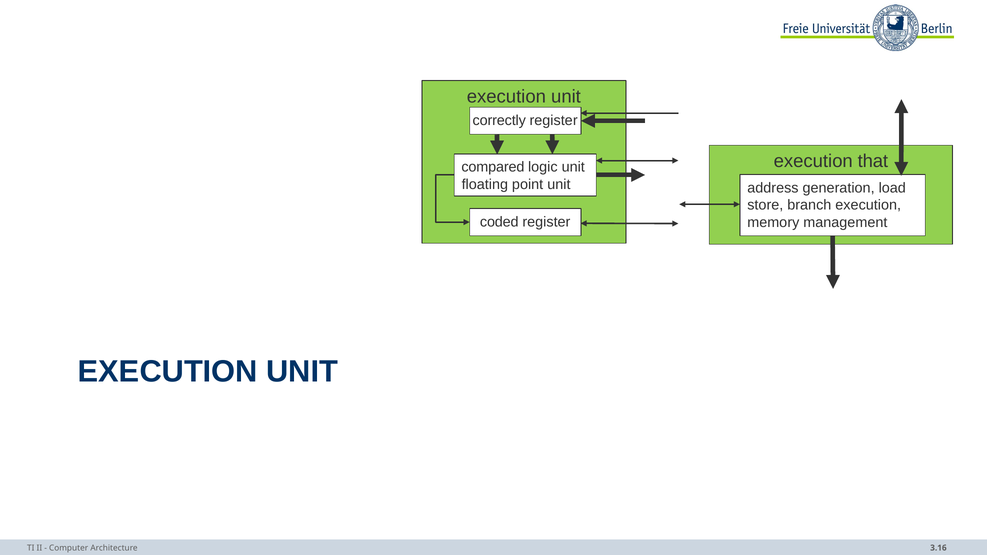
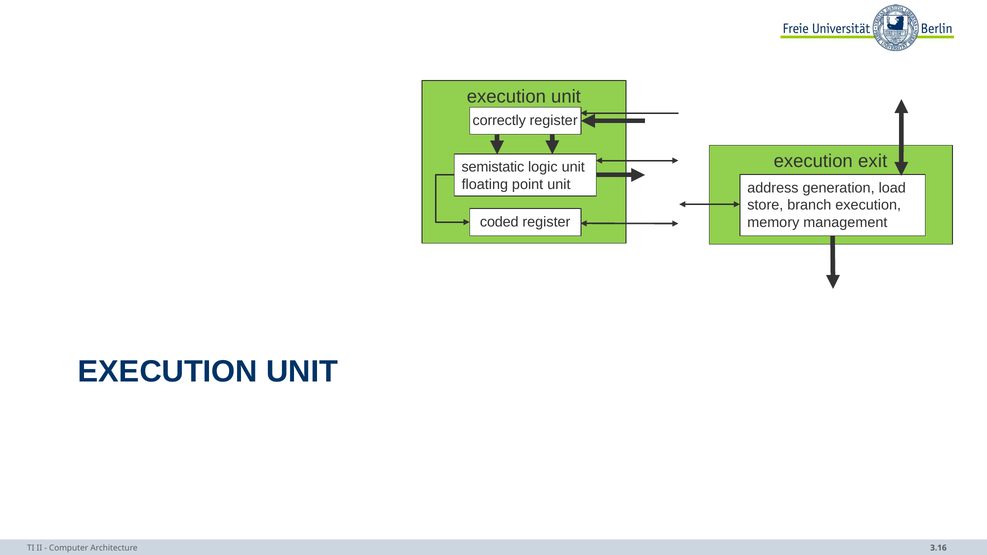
that: that -> exit
compared: compared -> semistatic
